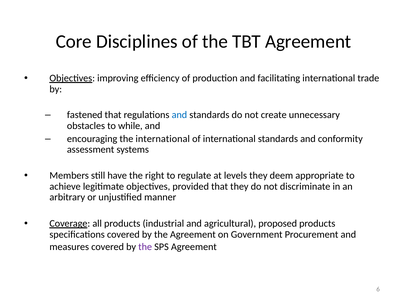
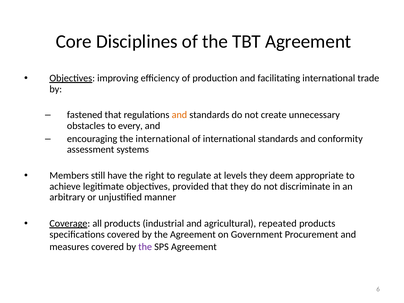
and at (179, 115) colour: blue -> orange
while: while -> every
proposed: proposed -> repeated
